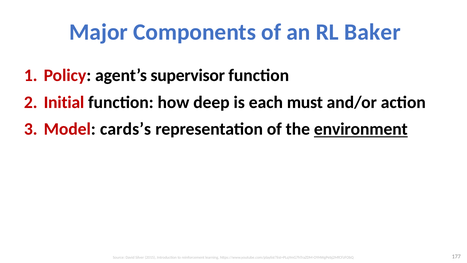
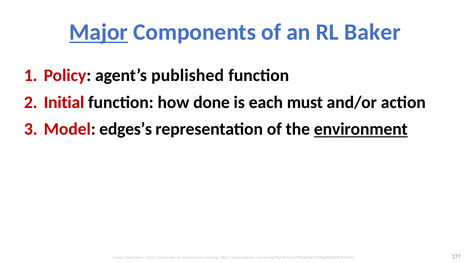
Major underline: none -> present
supervisor: supervisor -> published
deep: deep -> done
cards’s: cards’s -> edges’s
